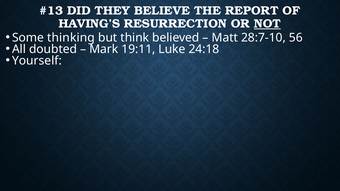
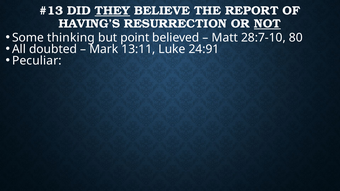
THEY underline: none -> present
think: think -> point
56: 56 -> 80
19:11: 19:11 -> 13:11
24:18: 24:18 -> 24:91
Yourself: Yourself -> Peculiar
